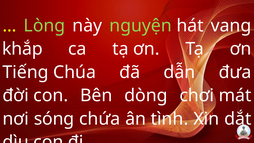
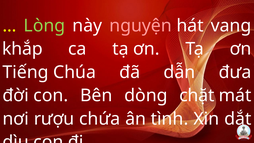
nguyện colour: light green -> pink
chơi: chơi -> chặt
sóng: sóng -> rượu
